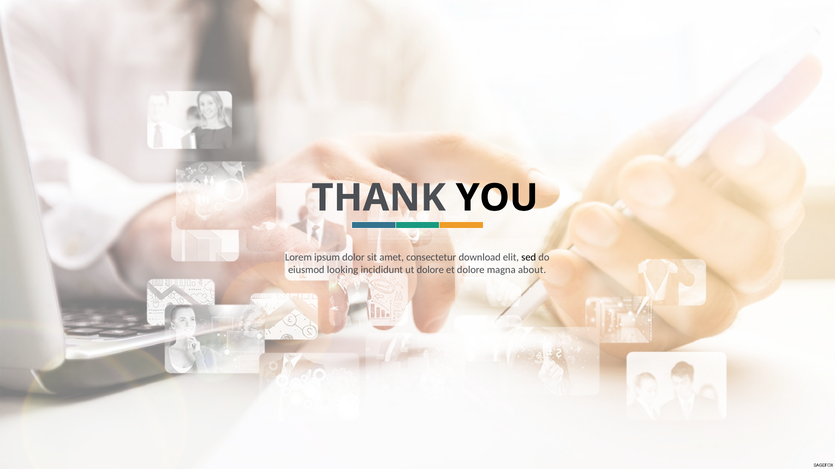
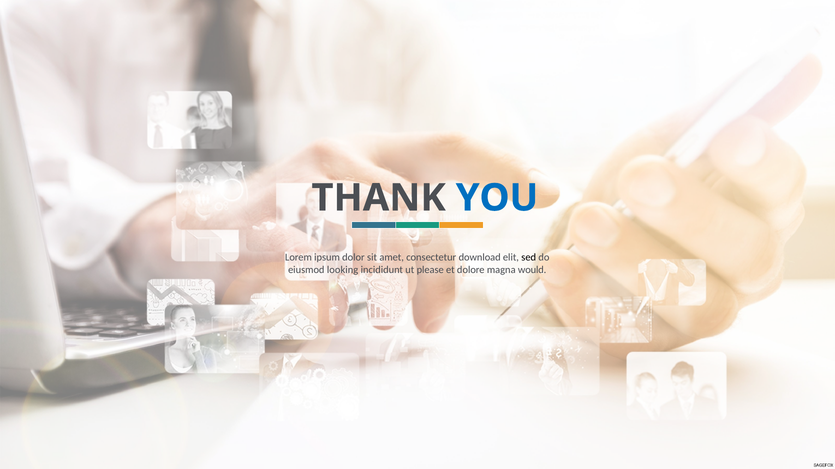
YOU colour: black -> blue
ut dolore: dolore -> please
about: about -> would
